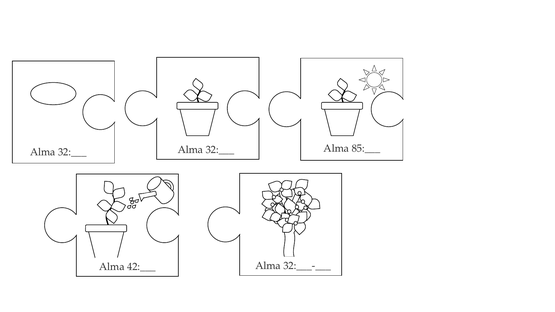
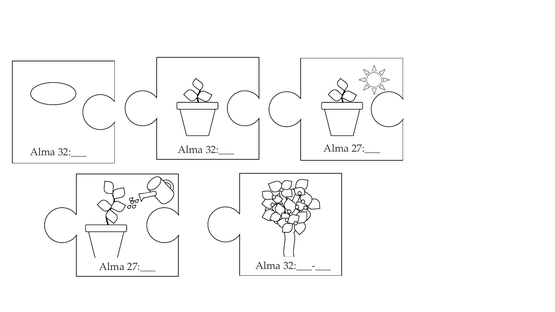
32:___ Alma 85:___: 85:___ -> 27:___
42:___ at (142, 267): 42:___ -> 27:___
